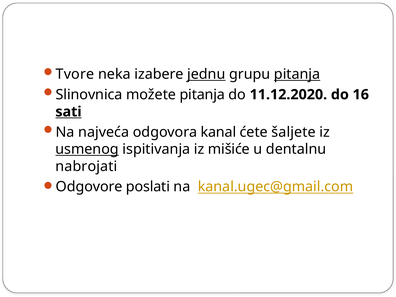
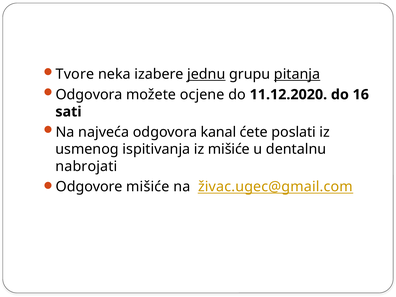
Slinovnica at (89, 95): Slinovnica -> Odgovora
možete pitanja: pitanja -> ocjene
sati underline: present -> none
šaljete: šaljete -> poslati
usmenog underline: present -> none
Odgovore poslati: poslati -> mišiće
kanal.ugec@gmail.com: kanal.ugec@gmail.com -> živac.ugec@gmail.com
